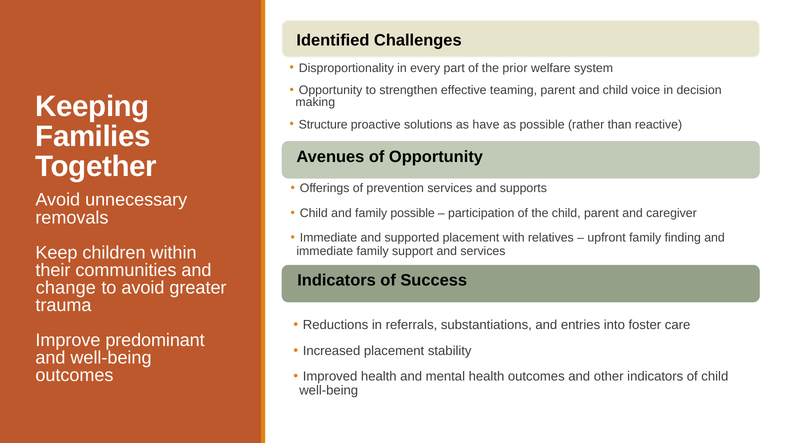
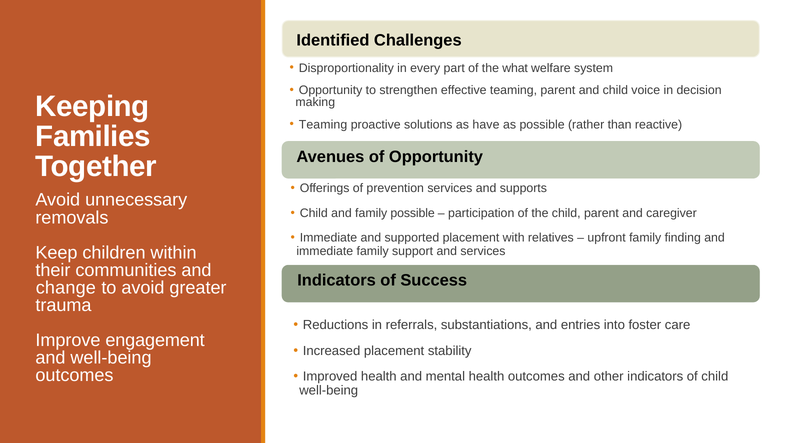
prior: prior -> what
Structure at (323, 125): Structure -> Teaming
predominant: predominant -> engagement
